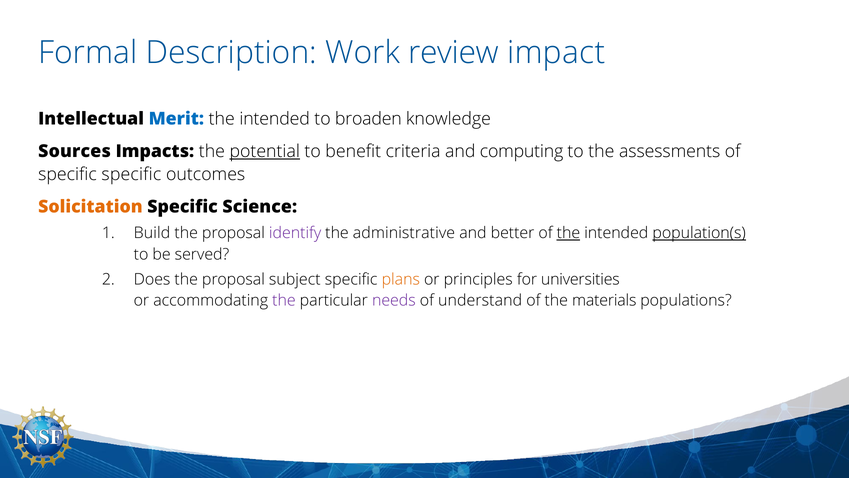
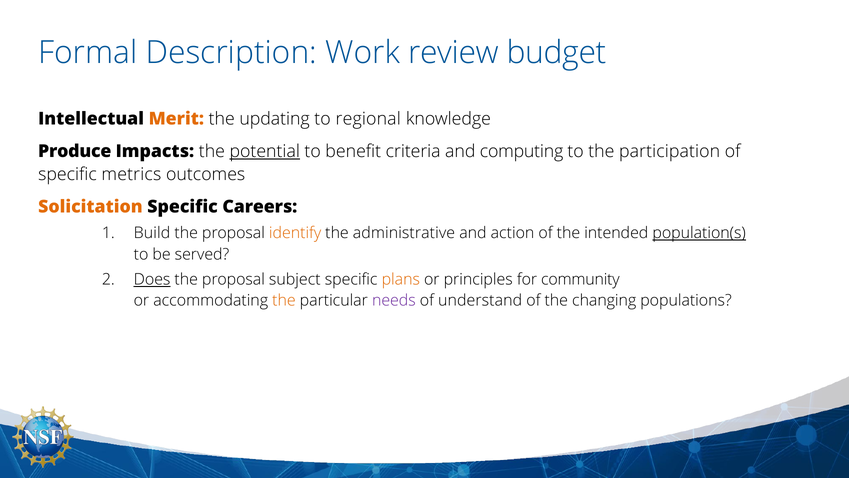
impact: impact -> budget
Merit colour: blue -> orange
intended at (275, 119): intended -> updating
broaden: broaden -> regional
Sources: Sources -> Produce
assessments: assessments -> participation
specific specific: specific -> metrics
Science: Science -> Careers
identify colour: purple -> orange
better: better -> action
the at (568, 233) underline: present -> none
Does underline: none -> present
universities: universities -> community
the at (284, 300) colour: purple -> orange
materials: materials -> changing
